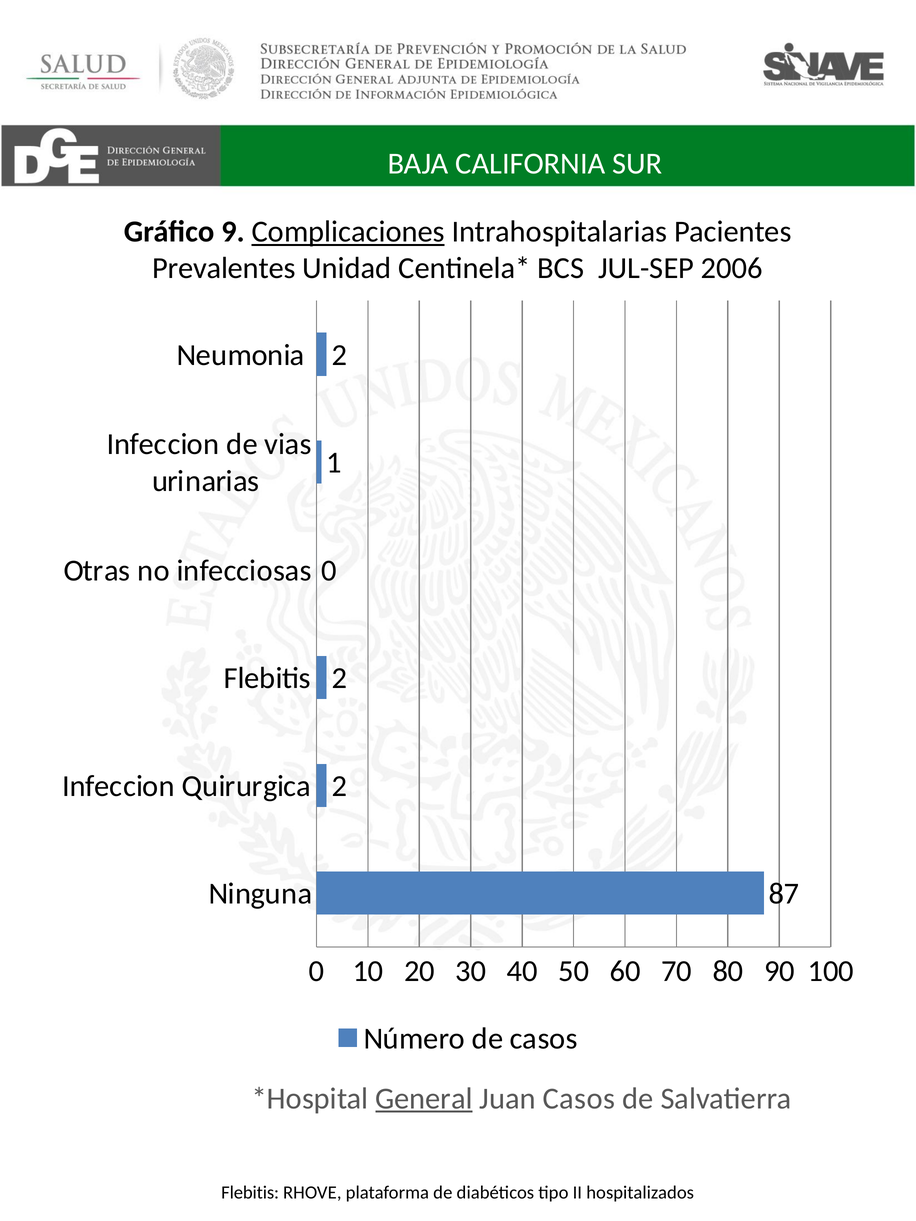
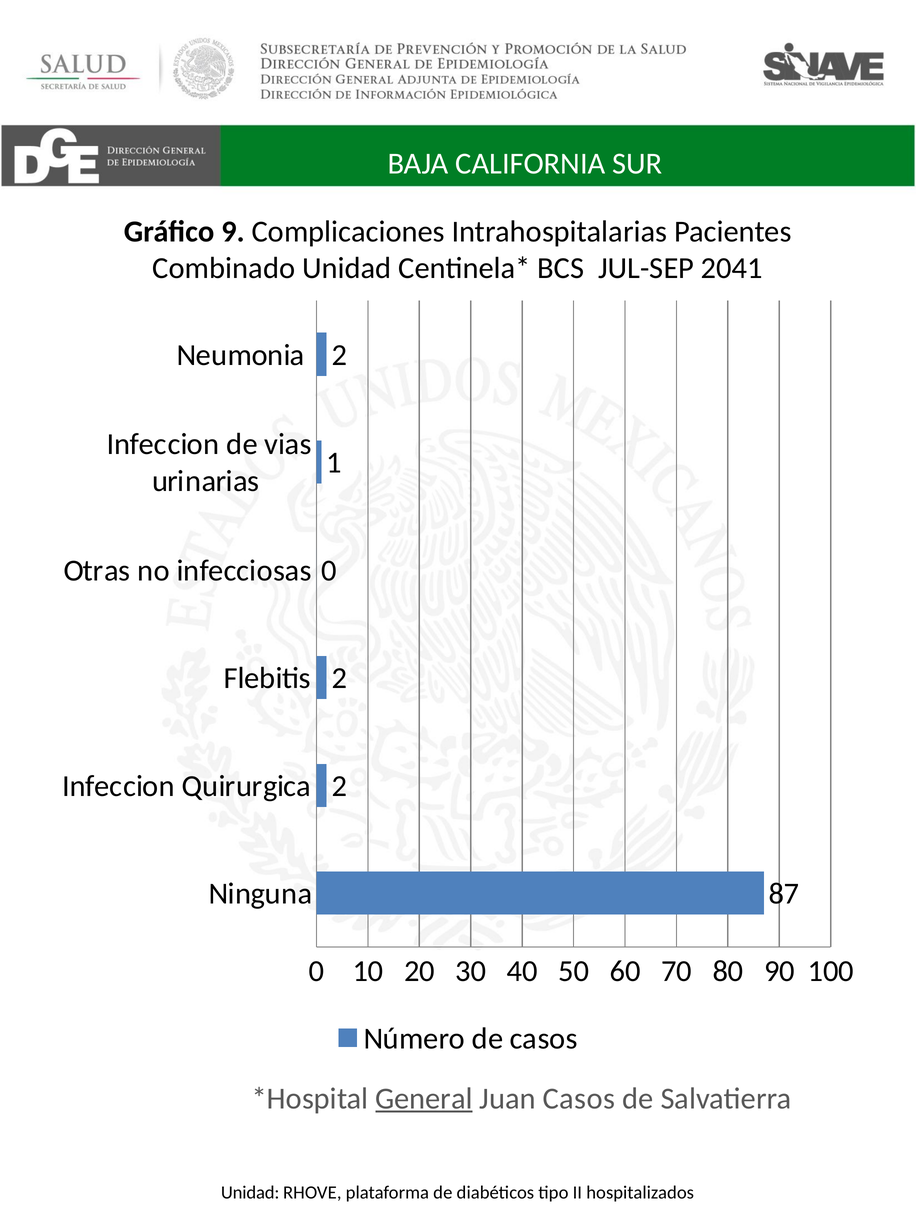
Complicaciones underline: present -> none
Prevalentes: Prevalentes -> Combinado
2006: 2006 -> 2041
Flebitis at (250, 1193): Flebitis -> Unidad
